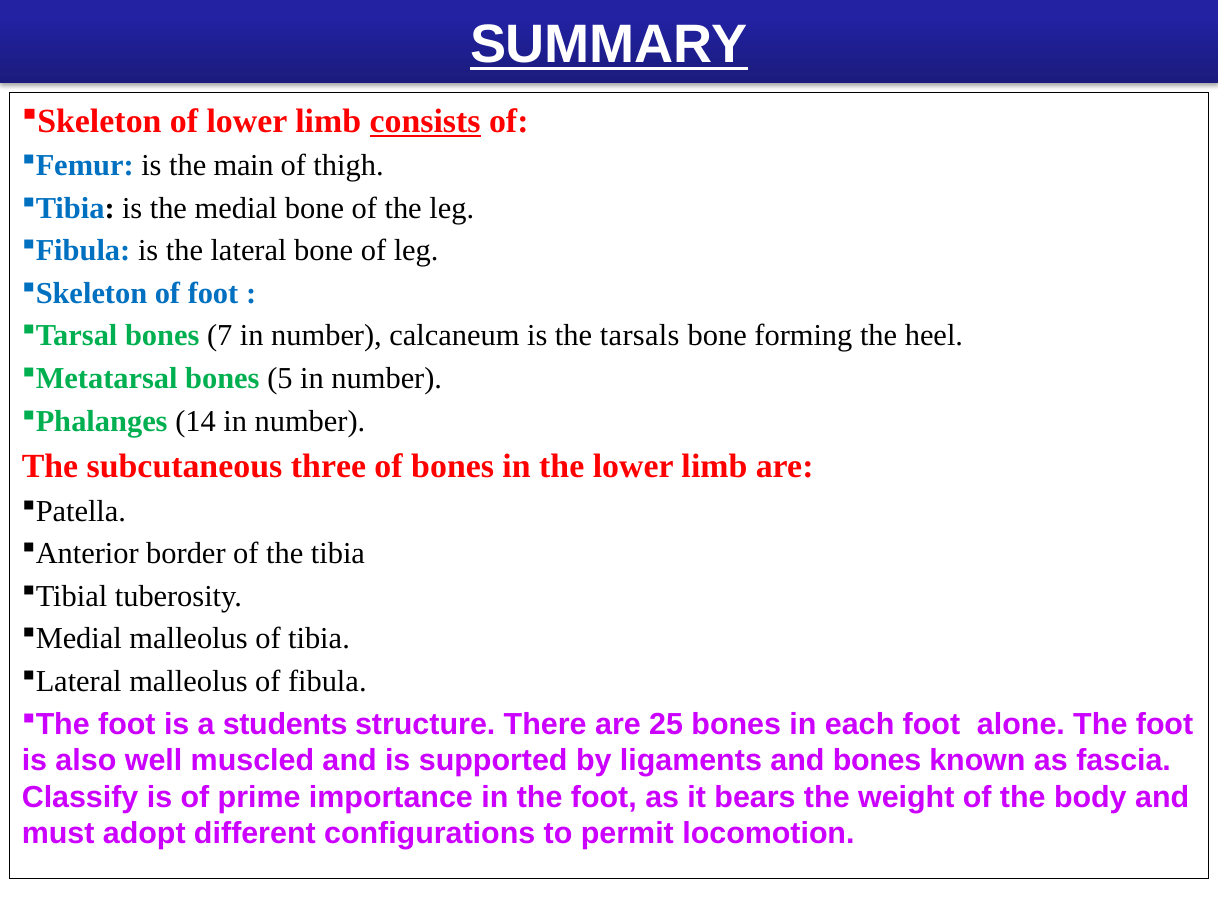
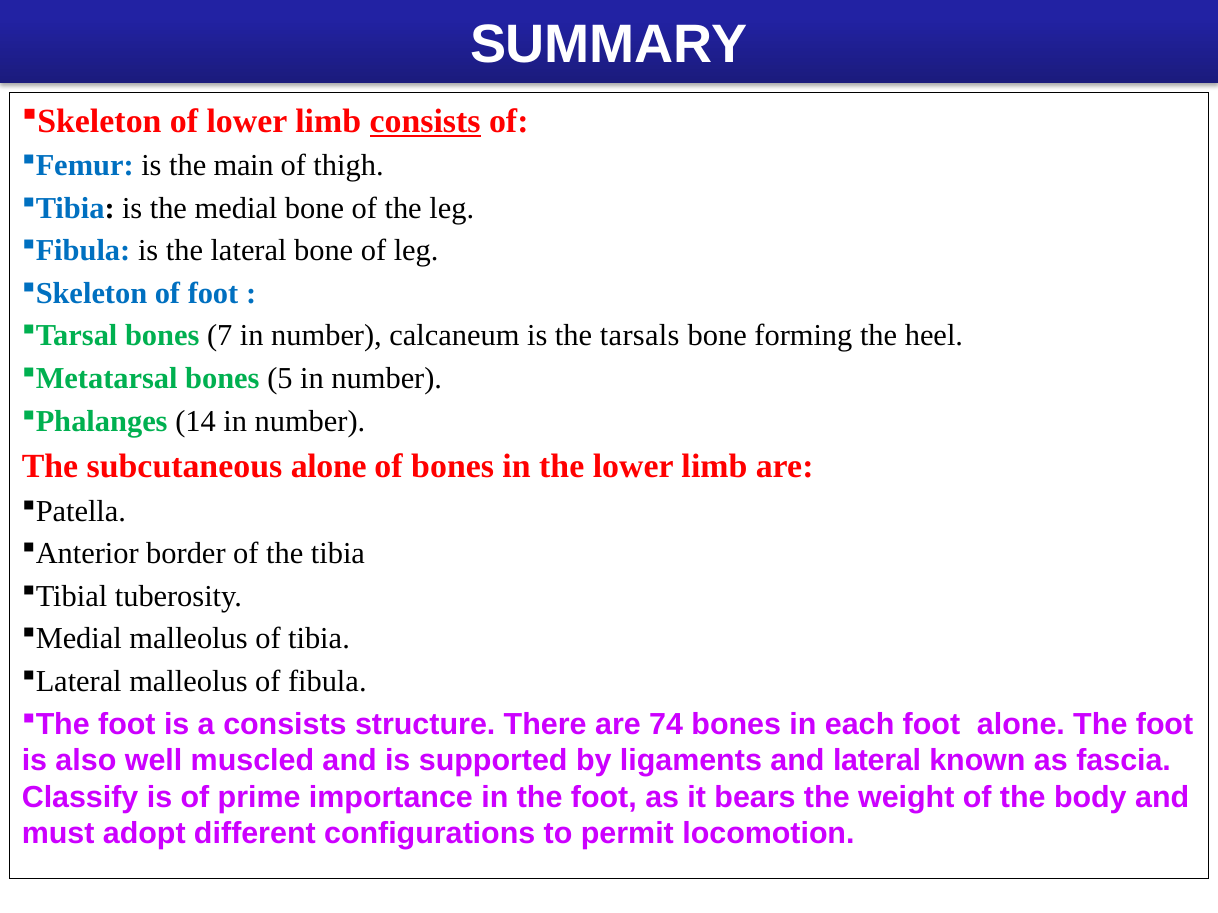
SUMMARY underline: present -> none
subcutaneous three: three -> alone
a students: students -> consists
25: 25 -> 74
and bones: bones -> lateral
